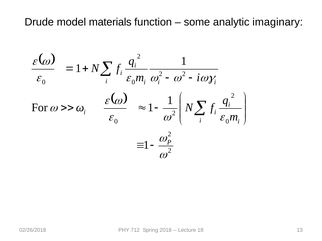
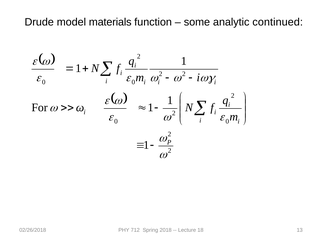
imaginary: imaginary -> continued
